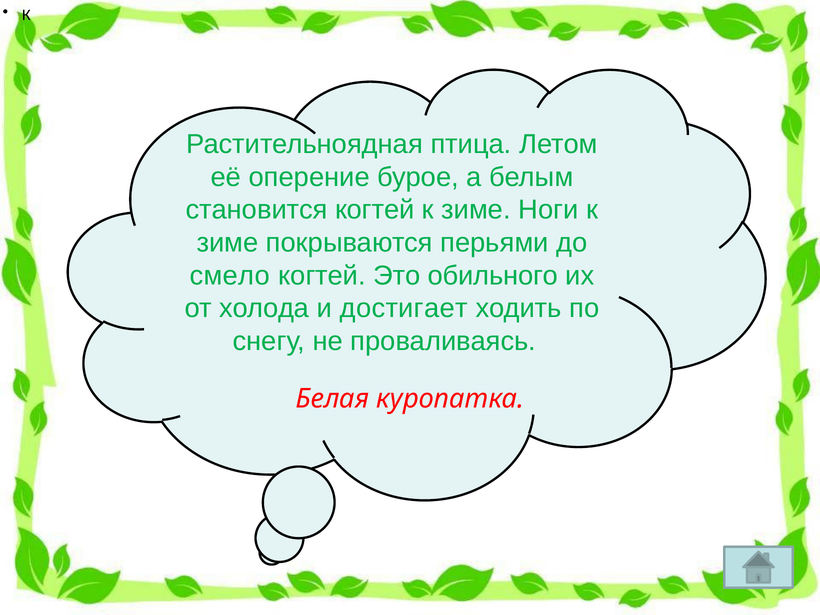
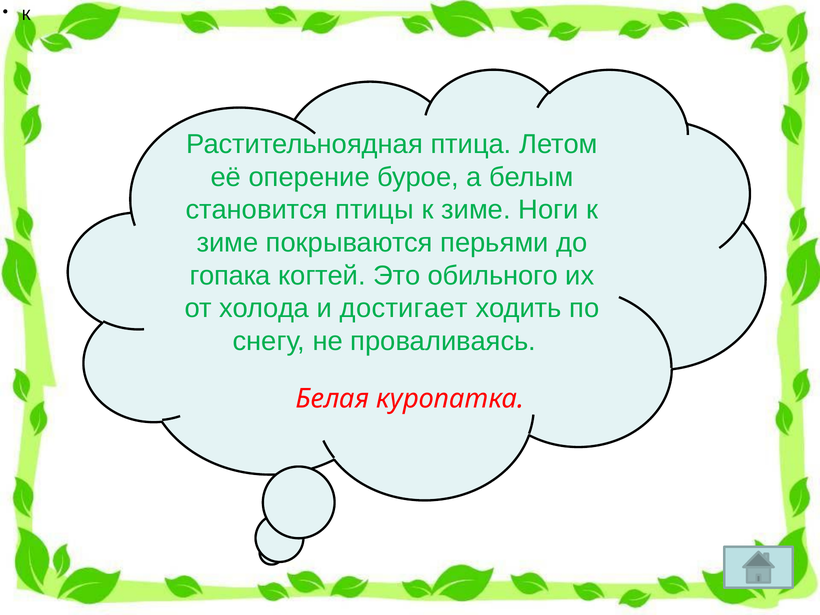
становится когтей: когтей -> птицы
смело: смело -> гопака
